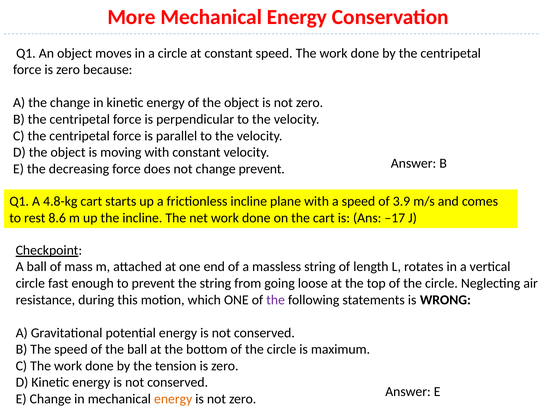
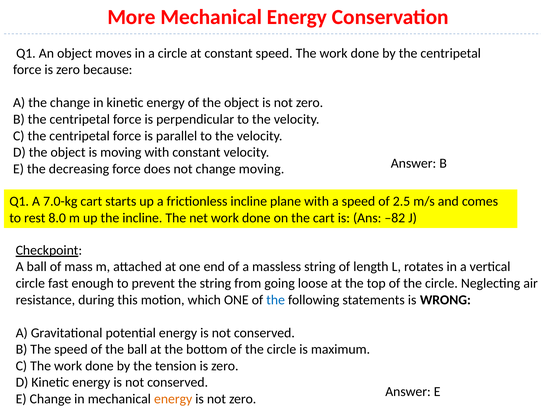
change prevent: prevent -> moving
4.8-kg: 4.8-kg -> 7.0-kg
3.9: 3.9 -> 2.5
8.6: 8.6 -> 8.0
–17: –17 -> –82
the at (276, 299) colour: purple -> blue
